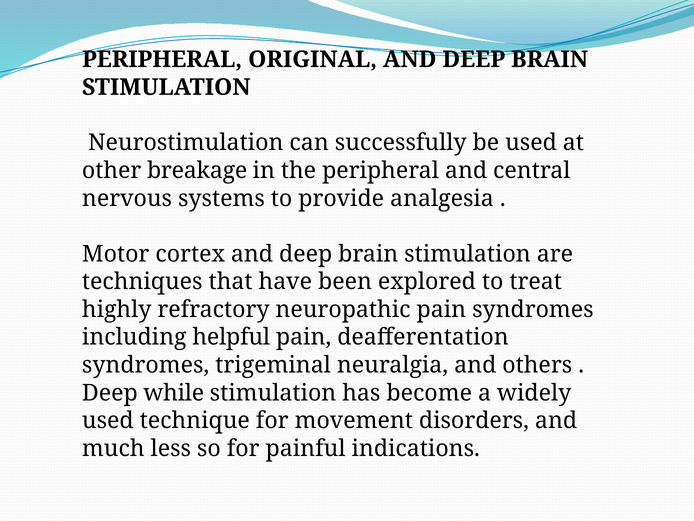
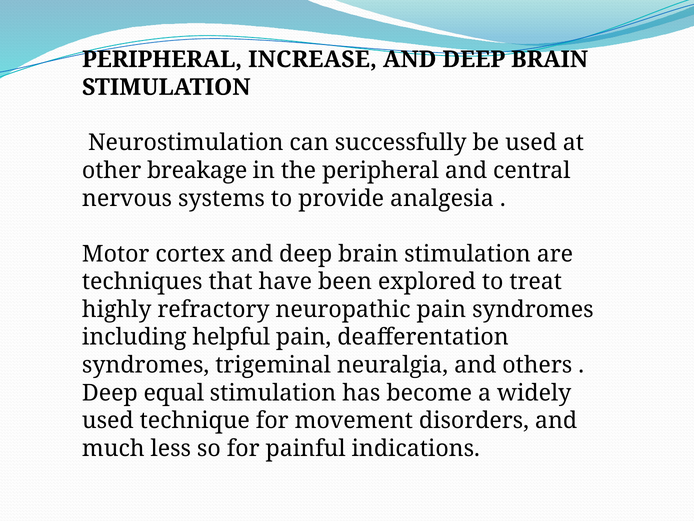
ORIGINAL: ORIGINAL -> INCREASE
while: while -> equal
